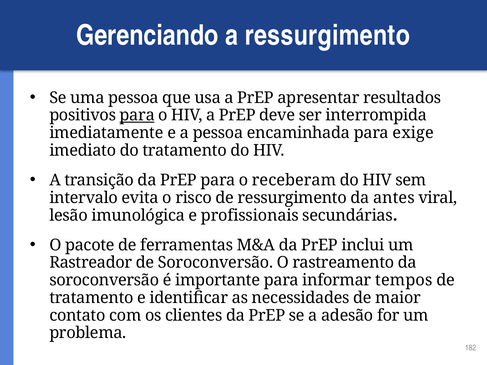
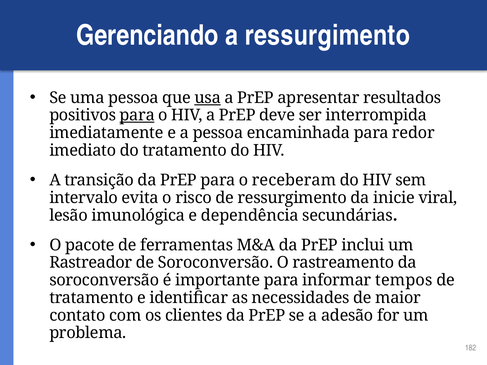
usa underline: none -> present
exige: exige -> redor
antes: antes -> inicie
profissionais: profissionais -> dependência
